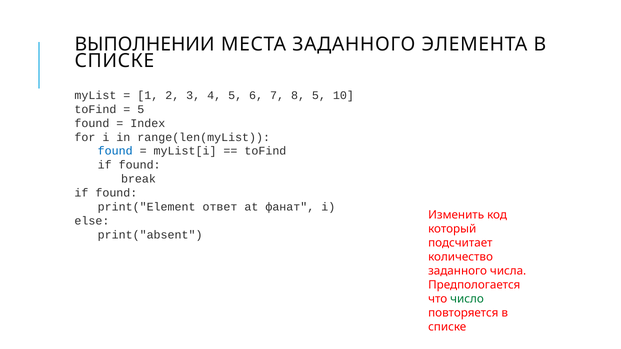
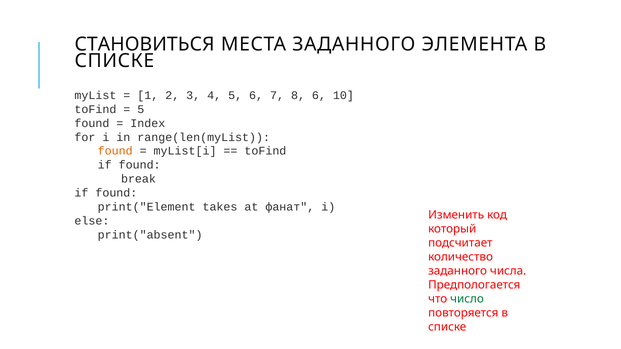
ВЫПОЛНЕНИИ: ВЫПОЛНЕНИИ -> СТАНОВИТЬСЯ
8 5: 5 -> 6
found at (115, 151) colour: blue -> orange
ответ: ответ -> takes
